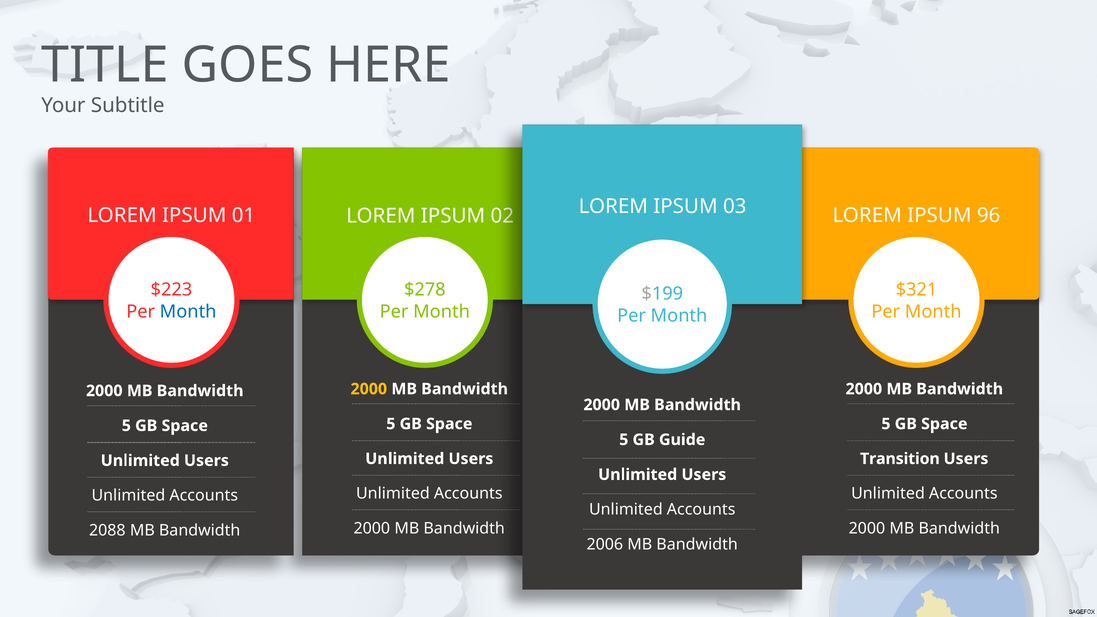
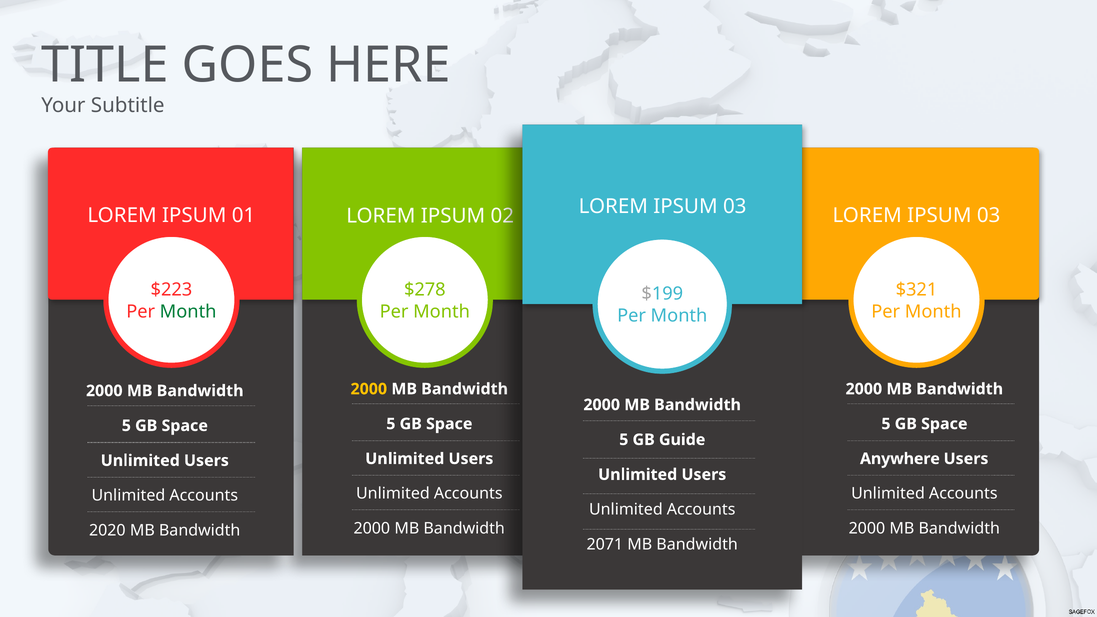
96 at (989, 215): 96 -> 03
Month at (188, 312) colour: blue -> green
Transition: Transition -> Anywhere
2088: 2088 -> 2020
2006: 2006 -> 2071
